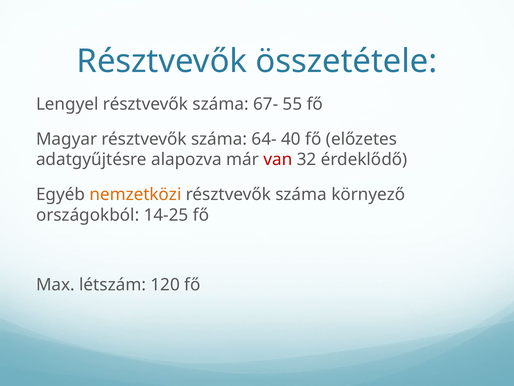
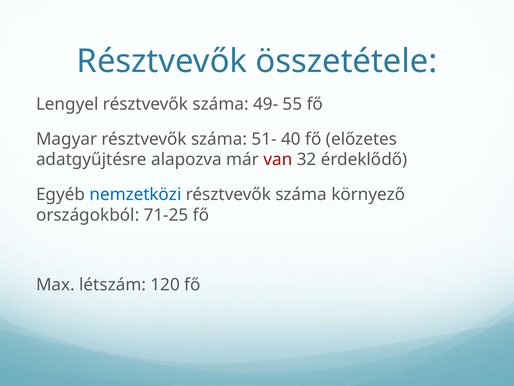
67-: 67- -> 49-
64-: 64- -> 51-
nemzetközi colour: orange -> blue
14-25: 14-25 -> 71-25
